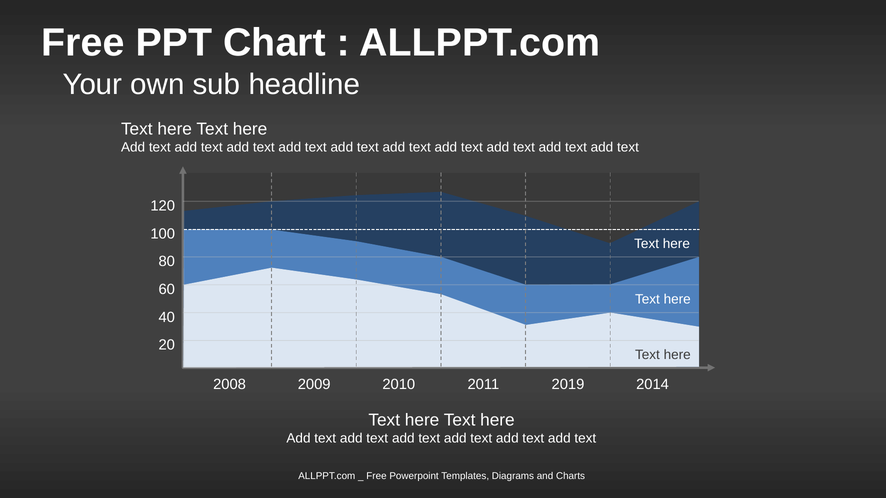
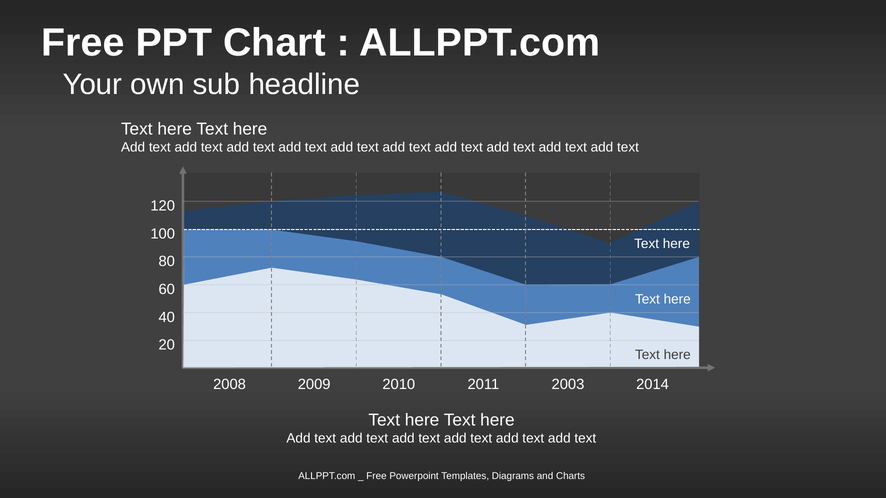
2019: 2019 -> 2003
